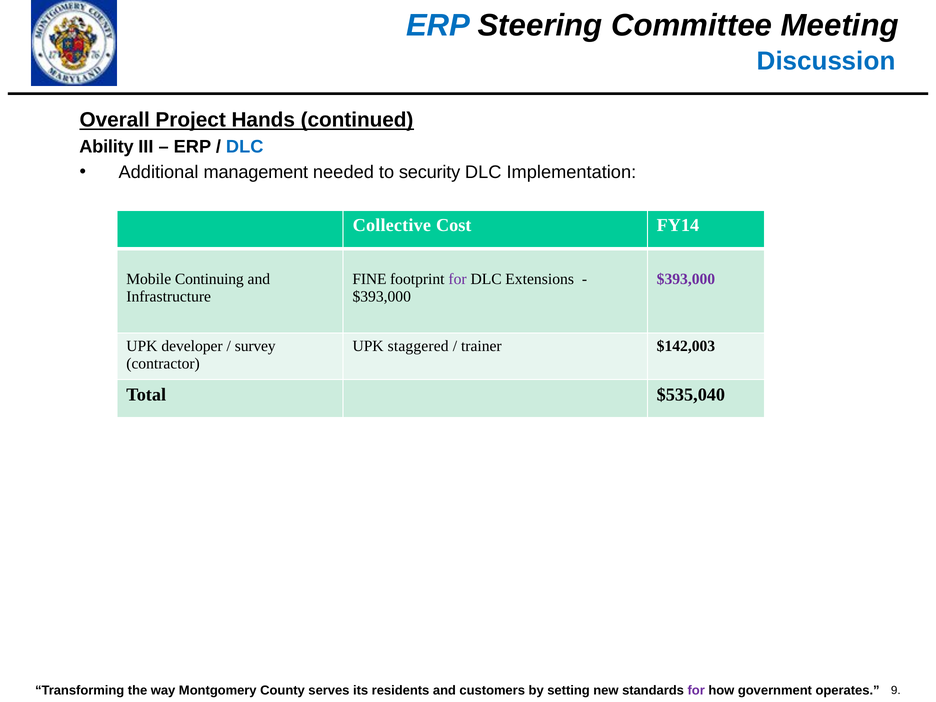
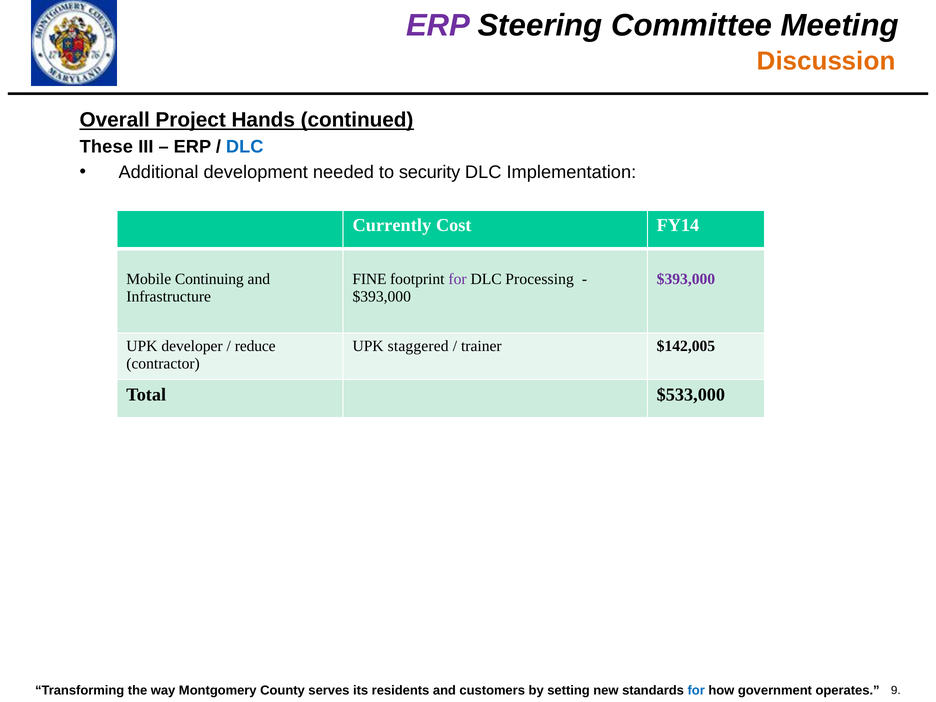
ERP at (438, 25) colour: blue -> purple
Discussion colour: blue -> orange
Ability: Ability -> These
management: management -> development
Collective: Collective -> Currently
Extensions: Extensions -> Processing
survey: survey -> reduce
$142,003: $142,003 -> $142,005
$535,040: $535,040 -> $533,000
for at (696, 690) colour: purple -> blue
